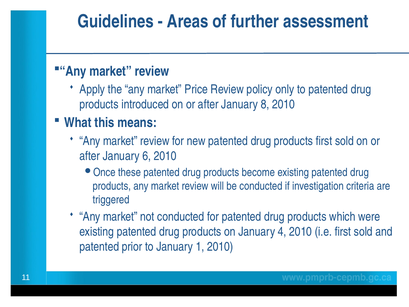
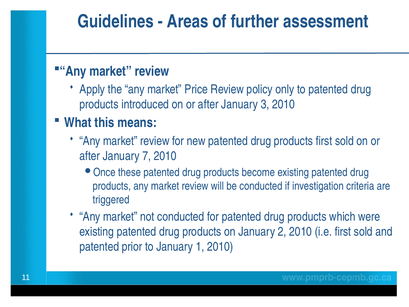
8: 8 -> 3
6: 6 -> 7
4: 4 -> 2
